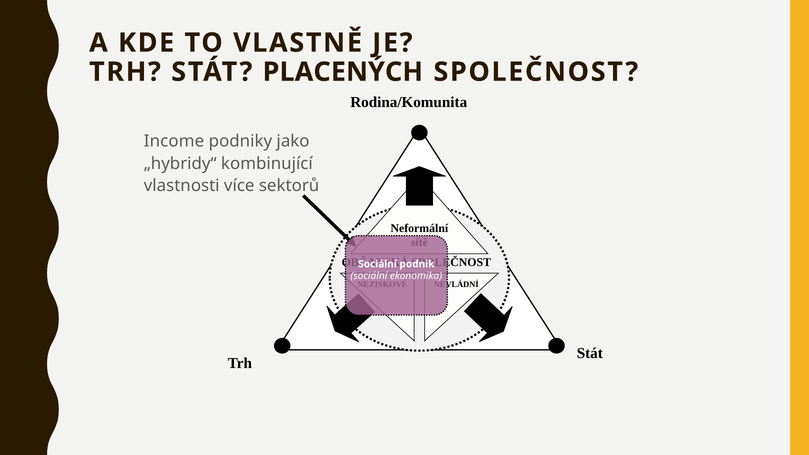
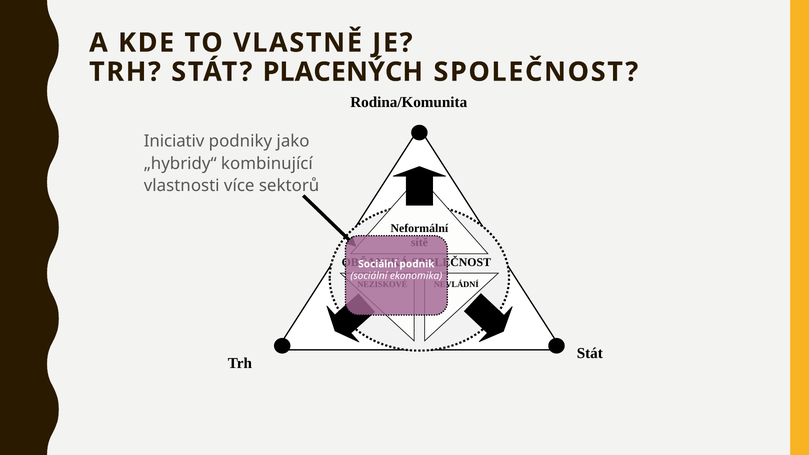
Income: Income -> Iniciativ
